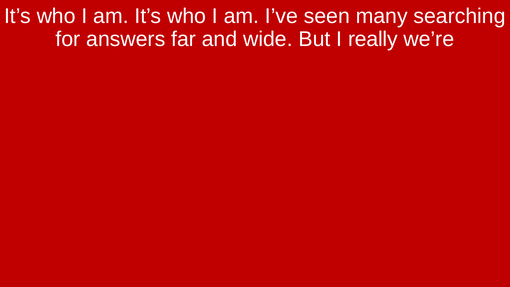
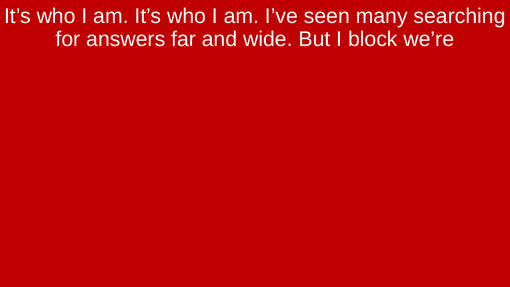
really: really -> block
